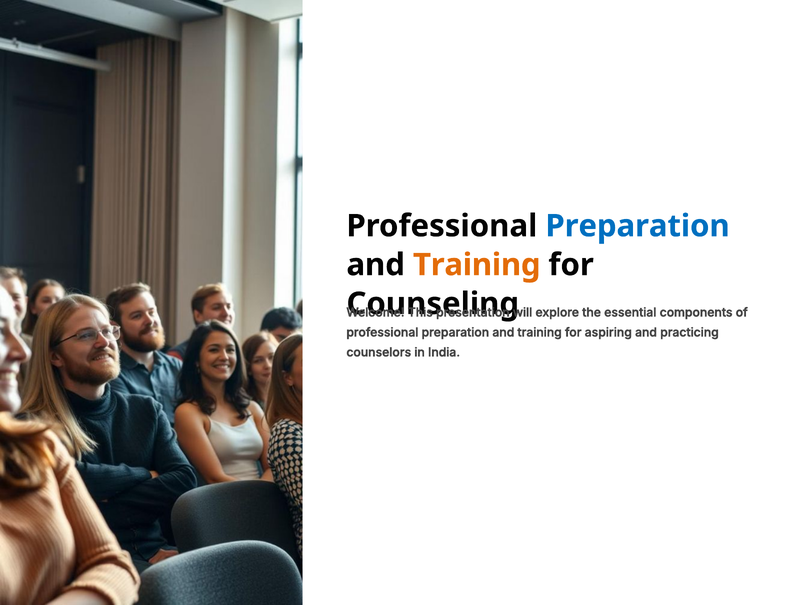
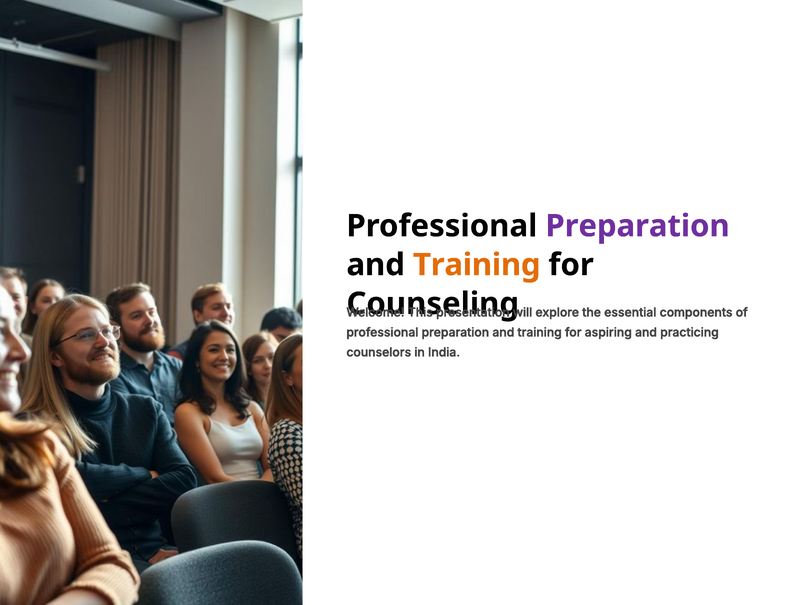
Preparation at (638, 226) colour: blue -> purple
